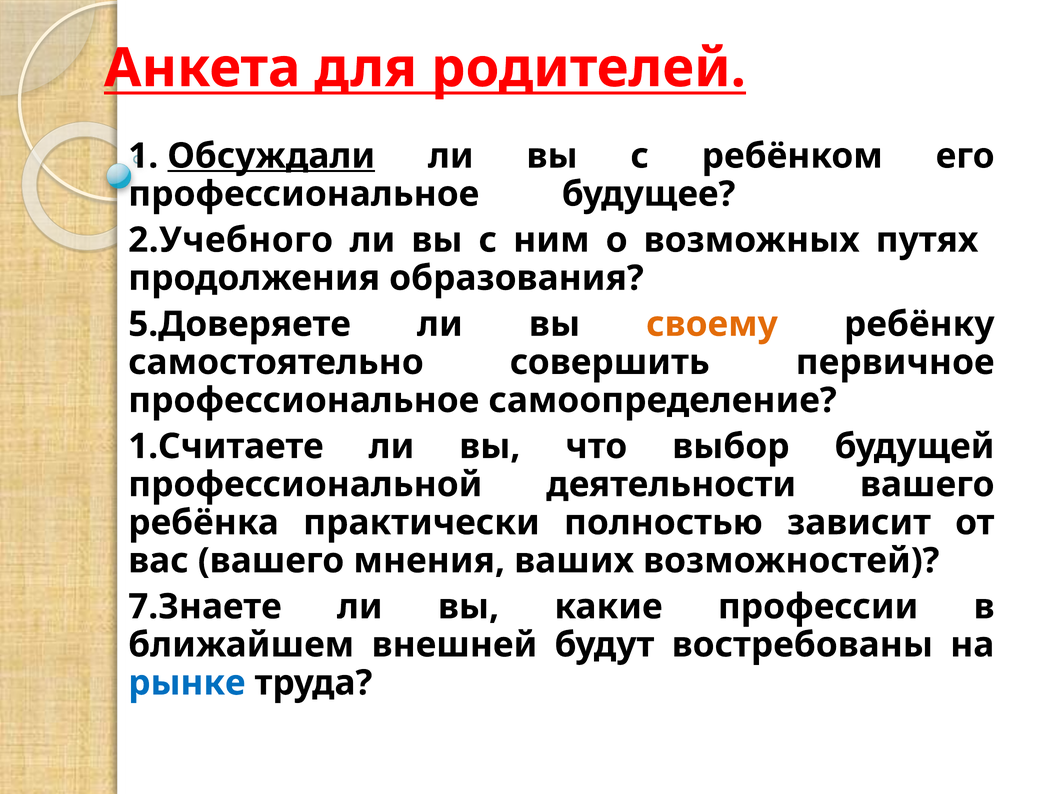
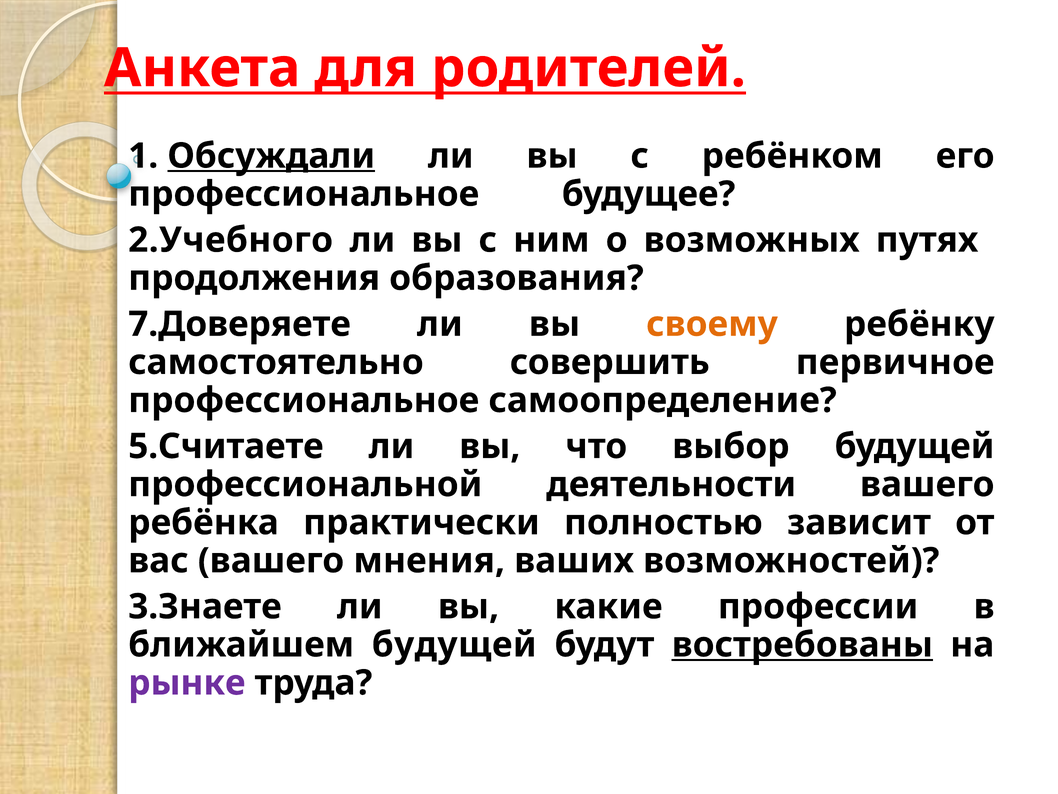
5.Доверяете: 5.Доверяете -> 7.Доверяете
1.Считаете: 1.Считаете -> 5.Считаете
7.Знаете: 7.Знаете -> 3.Знаете
ближайшем внешней: внешней -> будущей
востребованы underline: none -> present
рынке colour: blue -> purple
